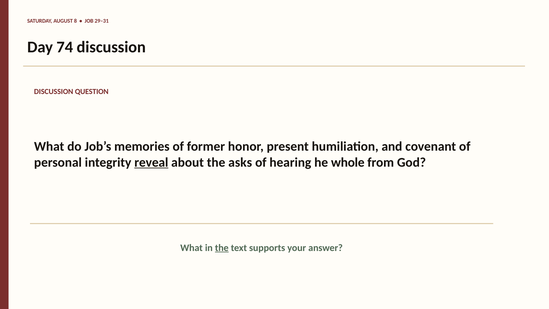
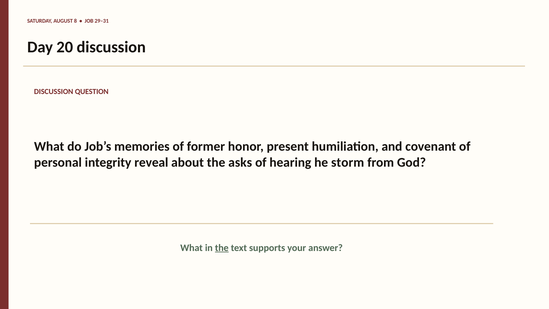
74: 74 -> 20
reveal underline: present -> none
whole: whole -> storm
